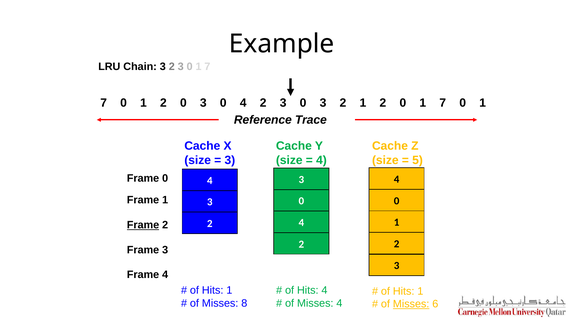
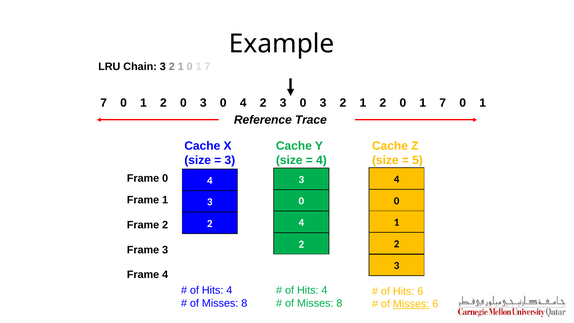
Chain 3 2 3: 3 -> 1
Frame at (143, 225) underline: present -> none
1 at (229, 290): 1 -> 4
1 at (420, 291): 1 -> 6
4 at (339, 303): 4 -> 8
